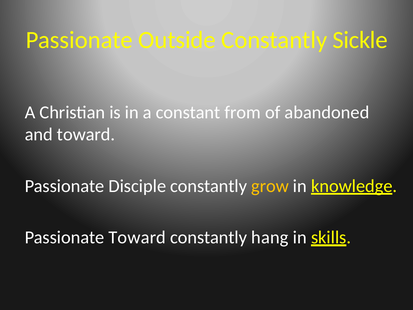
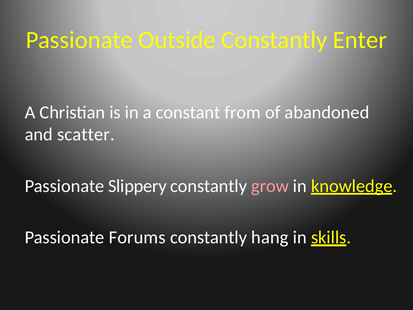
Sickle: Sickle -> Enter
and toward: toward -> scatter
Disciple: Disciple -> Slippery
grow colour: yellow -> pink
Passionate Toward: Toward -> Forums
